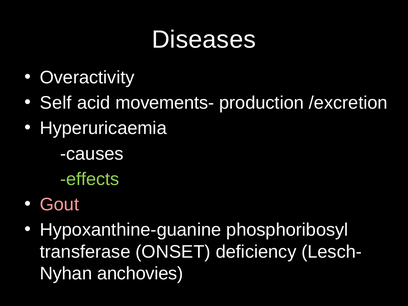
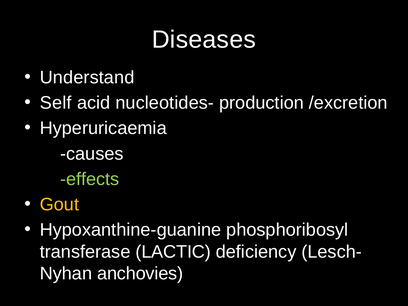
Overactivity: Overactivity -> Understand
movements-: movements- -> nucleotides-
Gout colour: pink -> yellow
ONSET: ONSET -> LACTIC
